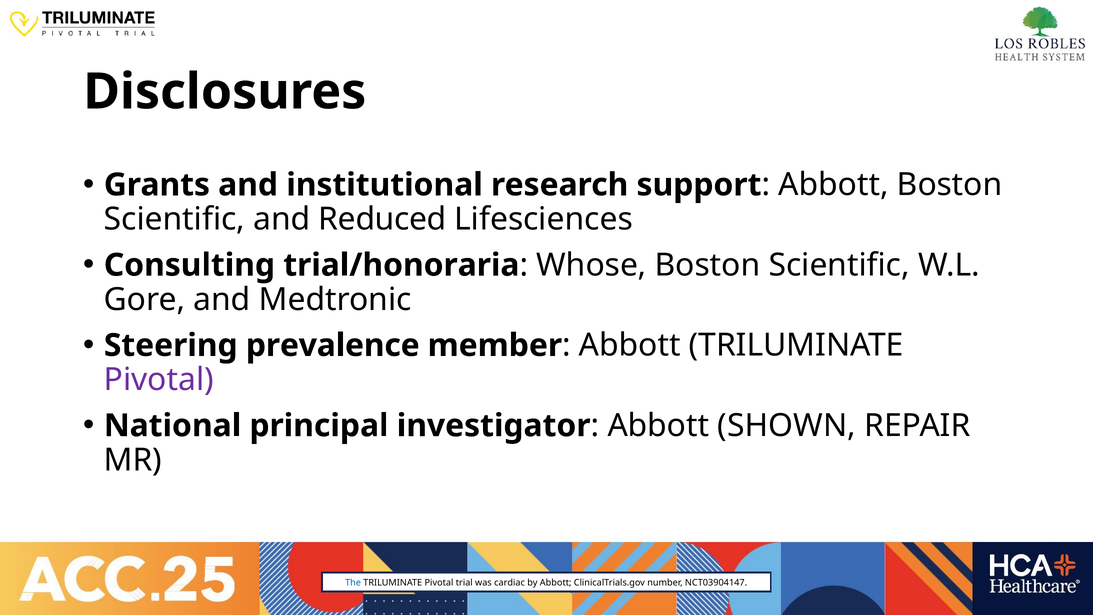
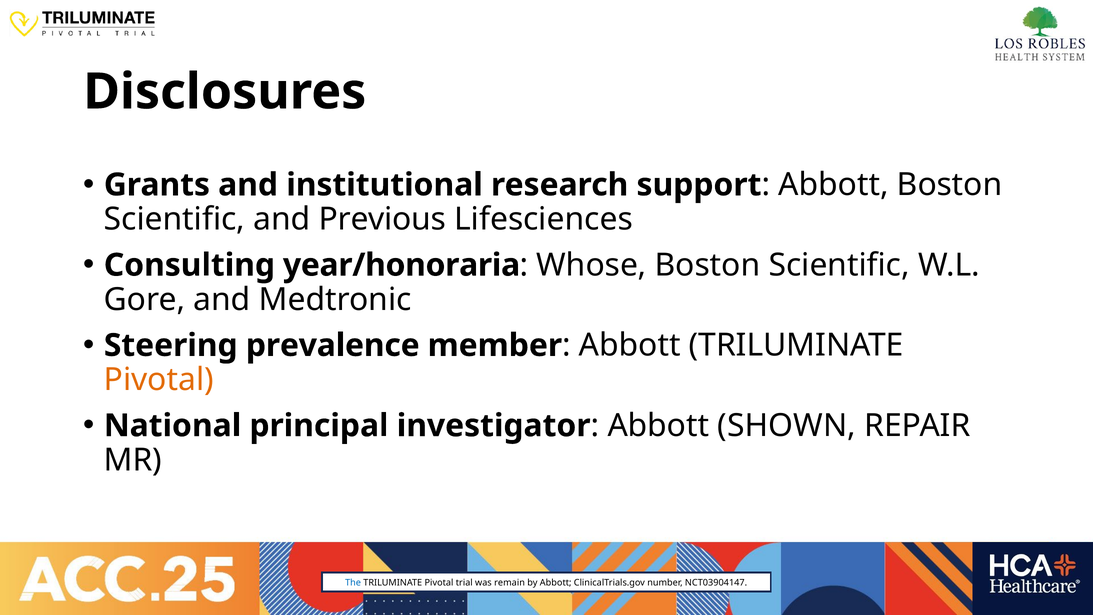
Reduced: Reduced -> Previous
trial/honoraria: trial/honoraria -> year/honoraria
Pivotal at (159, 380) colour: purple -> orange
cardiac: cardiac -> remain
